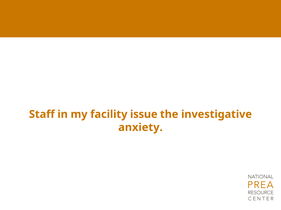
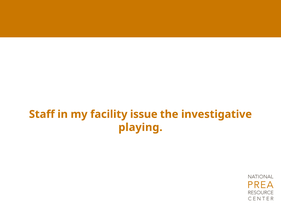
anxiety: anxiety -> playing
